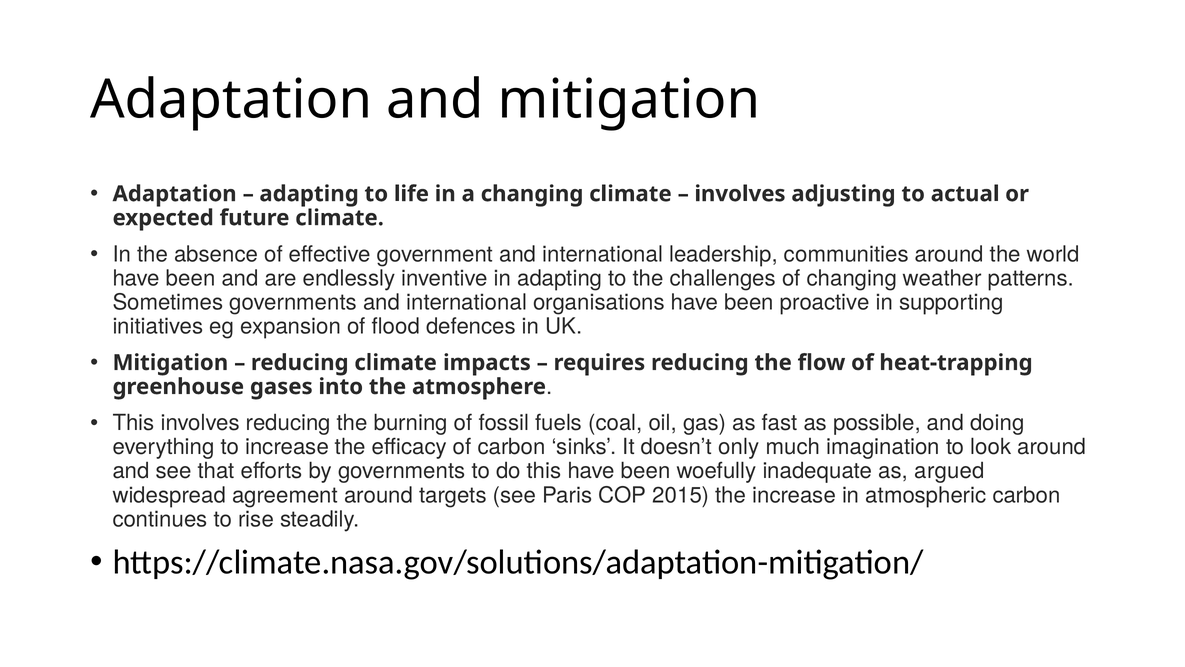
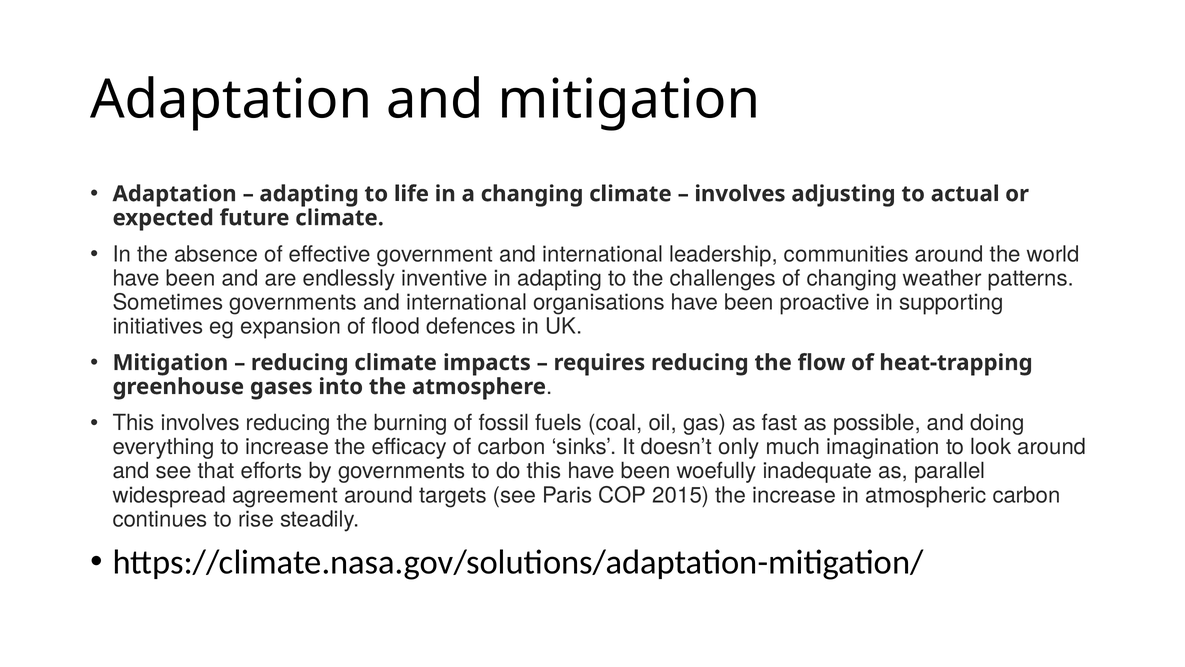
argued: argued -> parallel
